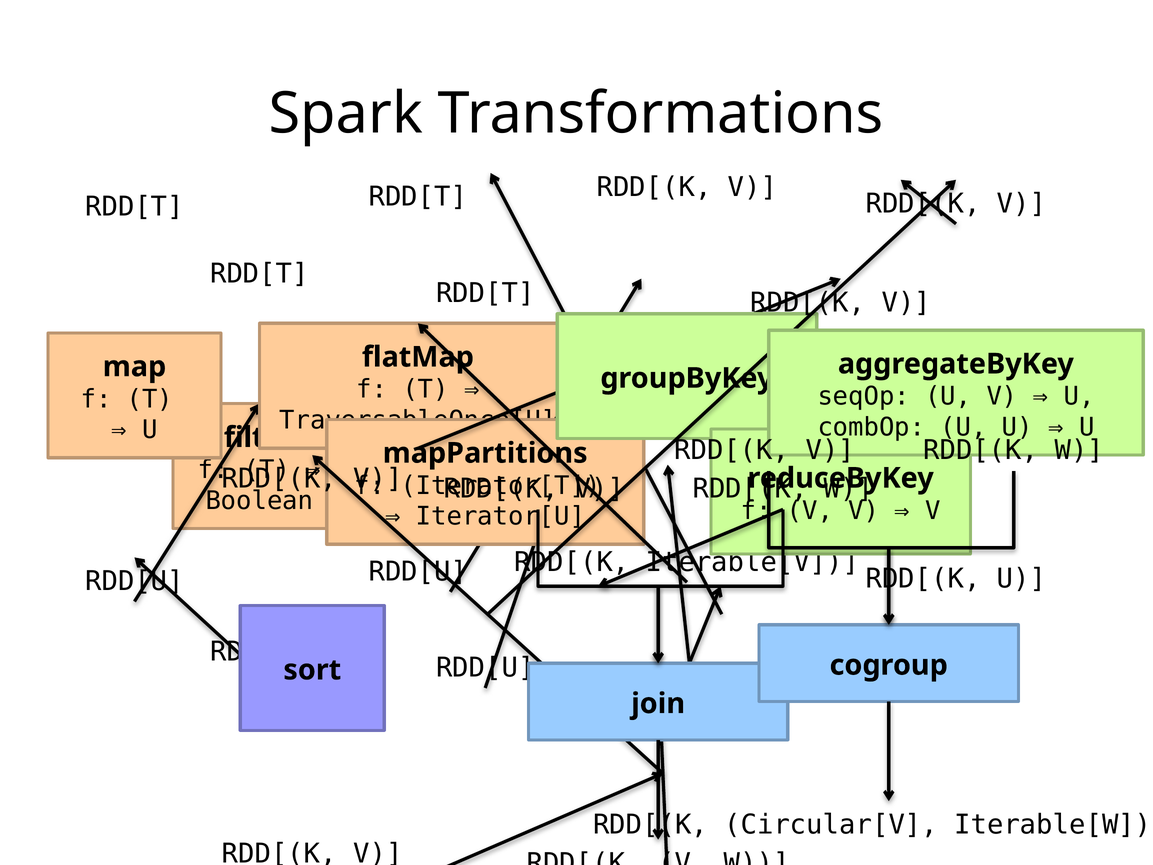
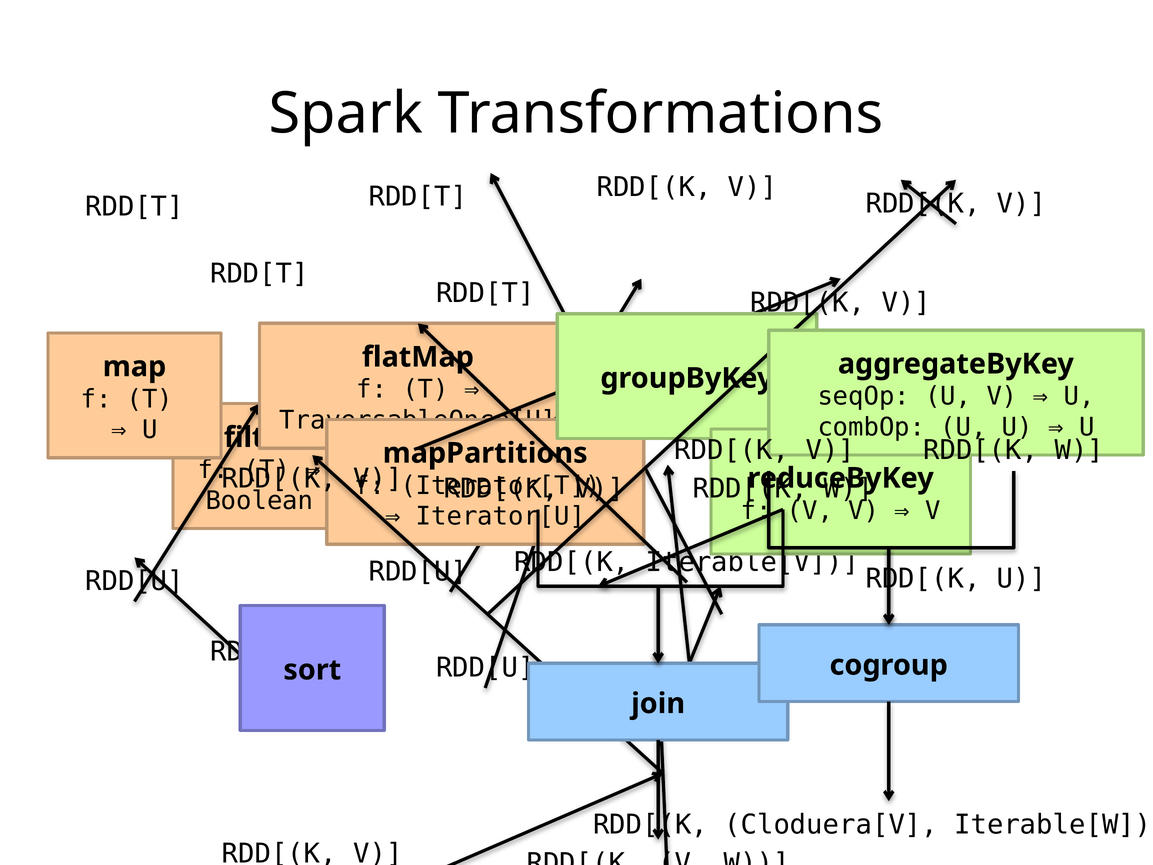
Circular[V: Circular[V -> Cloduera[V
